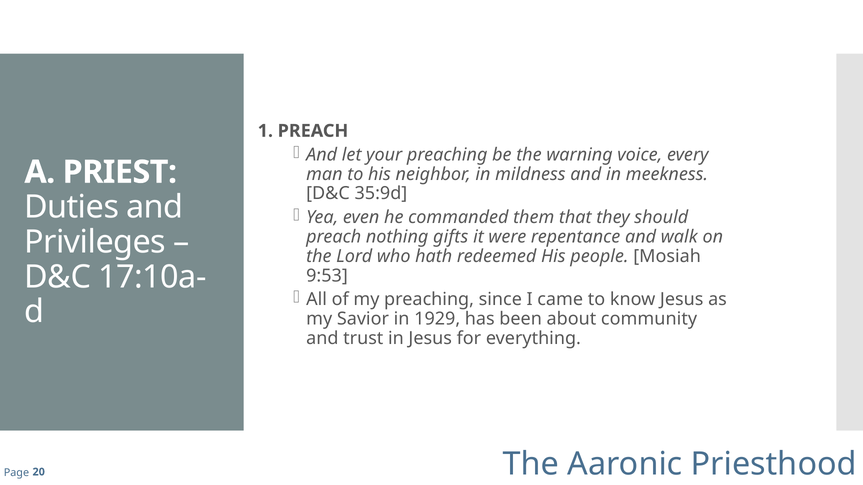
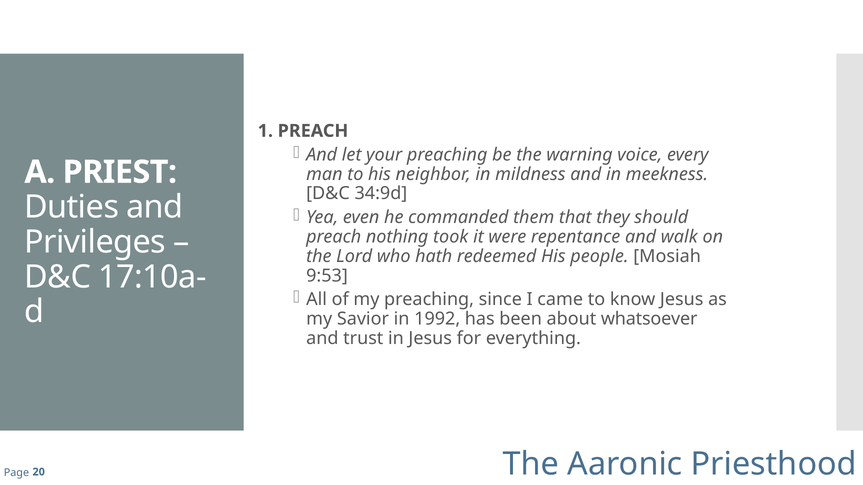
35:9d: 35:9d -> 34:9d
gifts: gifts -> took
1929: 1929 -> 1992
community: community -> whatsoever
